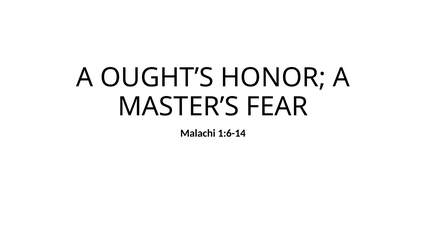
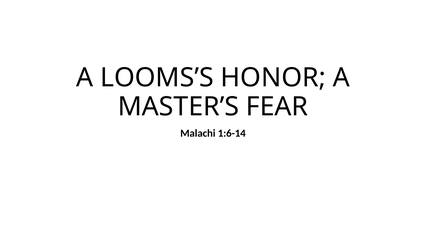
OUGHT’S: OUGHT’S -> LOOMS’S
